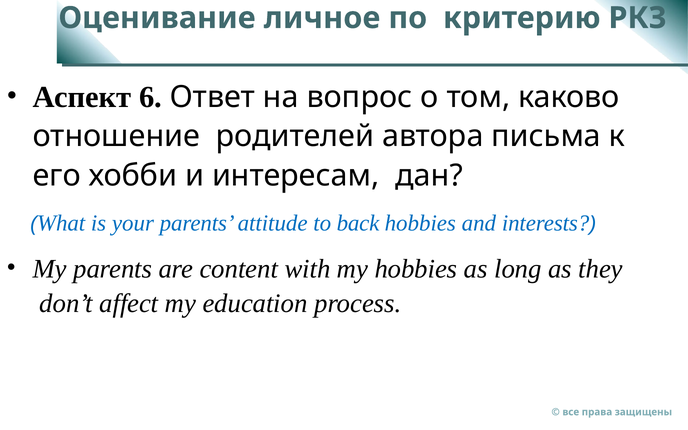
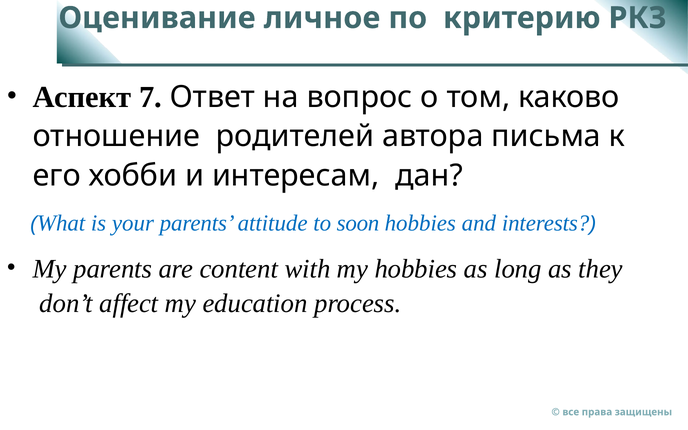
6: 6 -> 7
back: back -> soon
